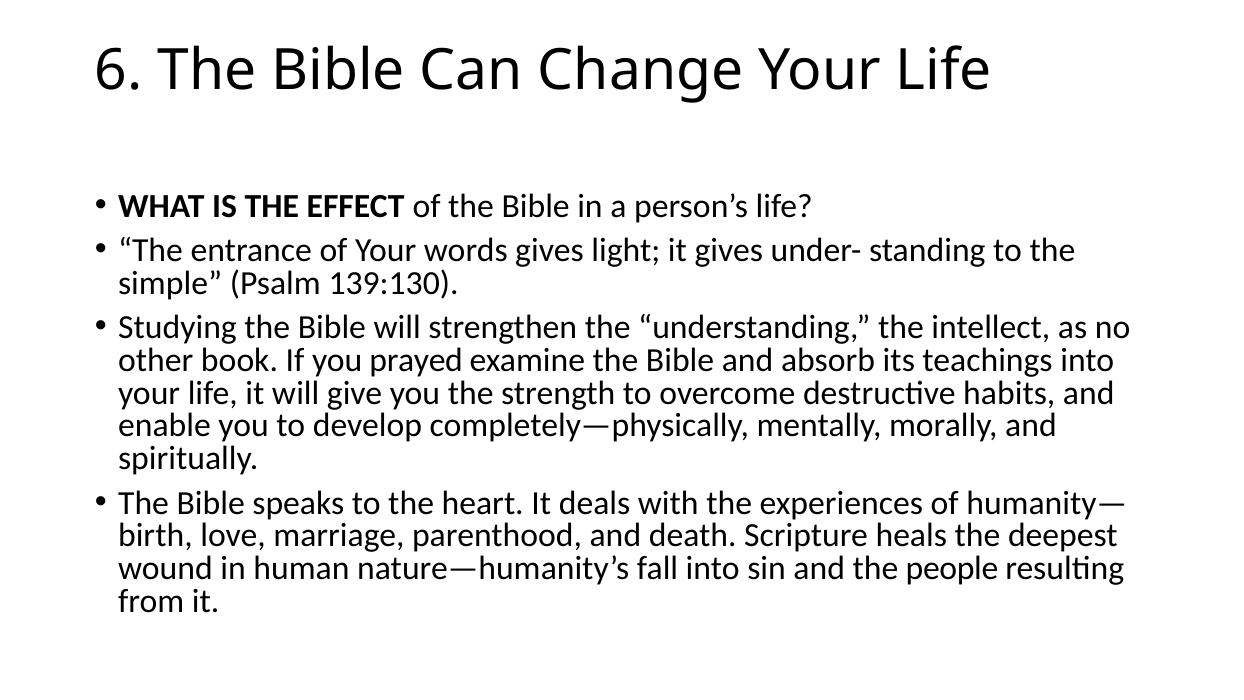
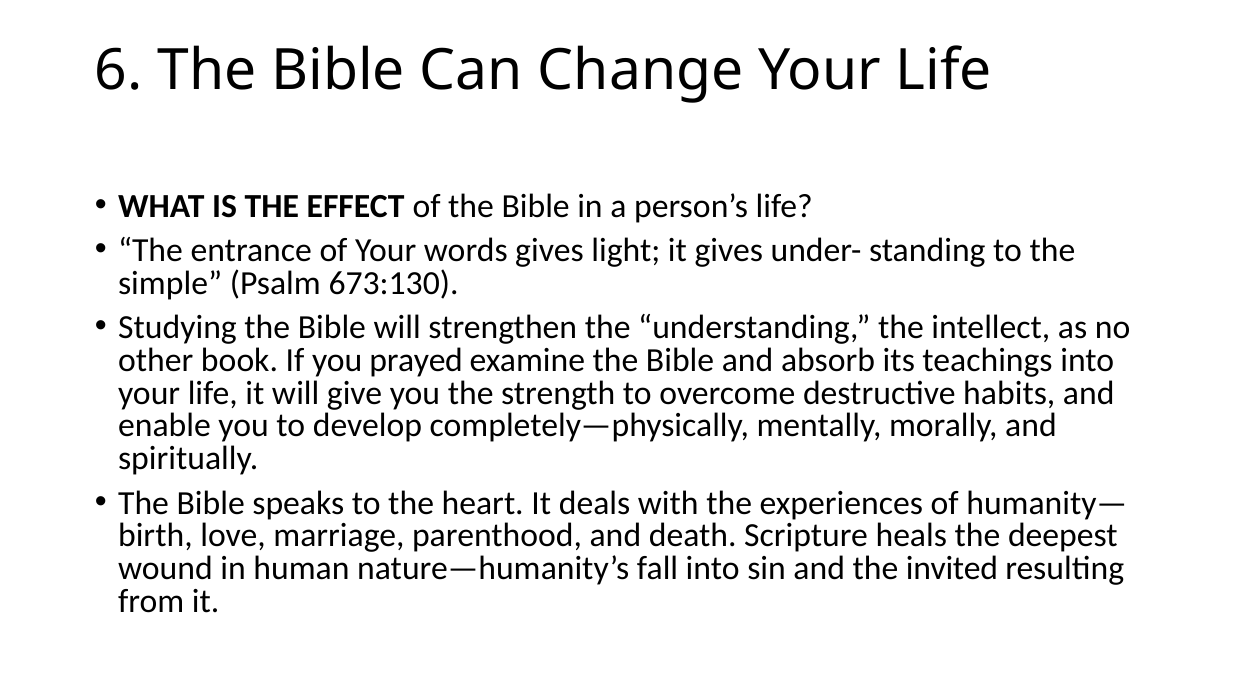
139:130: 139:130 -> 673:130
people: people -> invited
